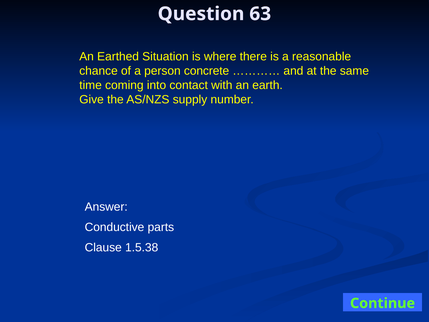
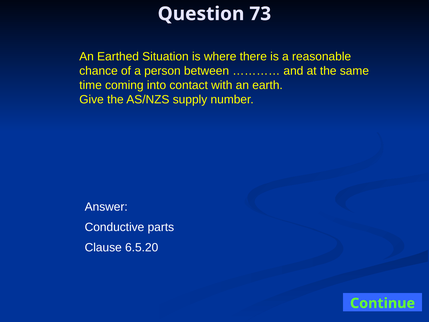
63: 63 -> 73
concrete: concrete -> between
1.5.38: 1.5.38 -> 6.5.20
